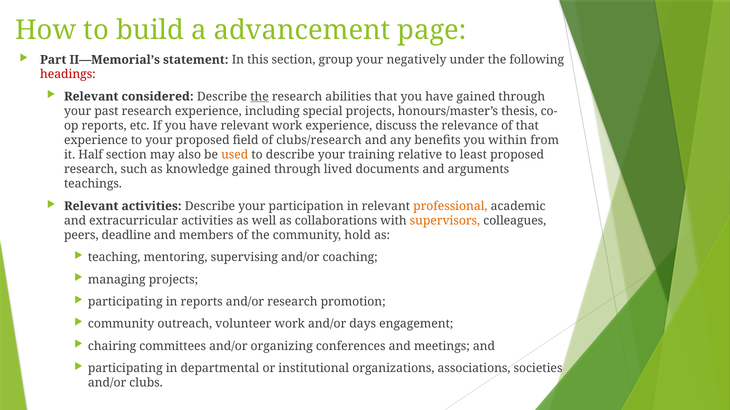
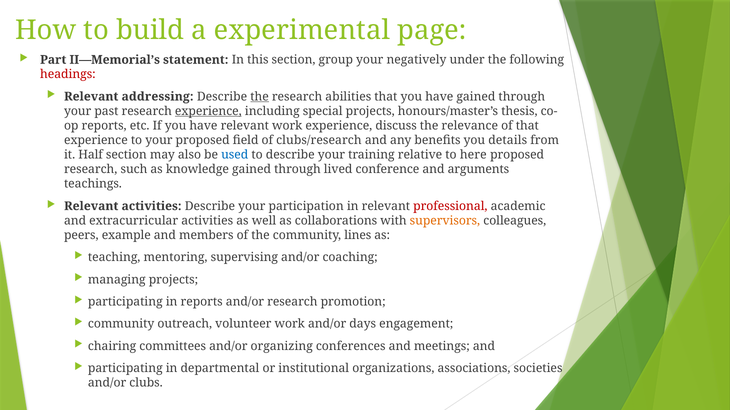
advancement: advancement -> experimental
considered: considered -> addressing
experience at (208, 111) underline: none -> present
within: within -> details
used colour: orange -> blue
least: least -> here
documents: documents -> conference
professional colour: orange -> red
deadline: deadline -> example
hold: hold -> lines
